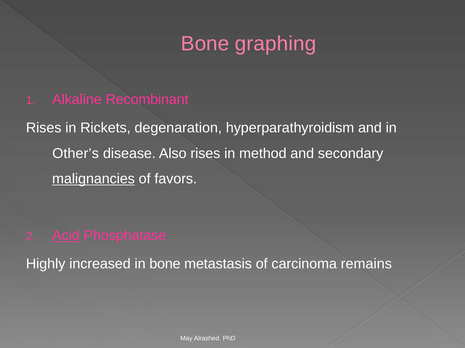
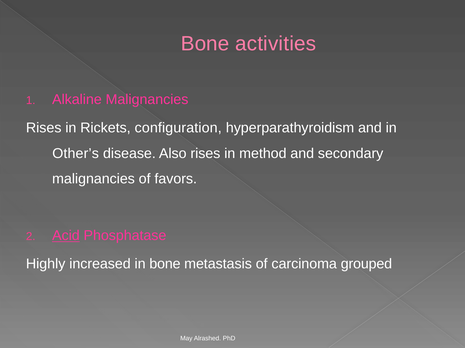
graphing: graphing -> activities
Alkaline Recombinant: Recombinant -> Malignancies
degenaration: degenaration -> configuration
malignancies at (93, 179) underline: present -> none
remains: remains -> grouped
